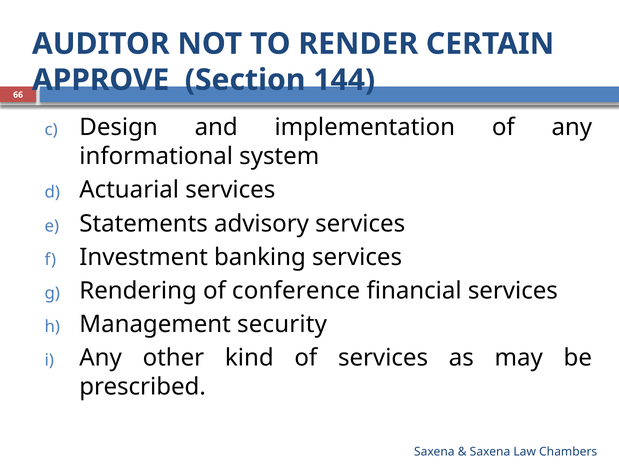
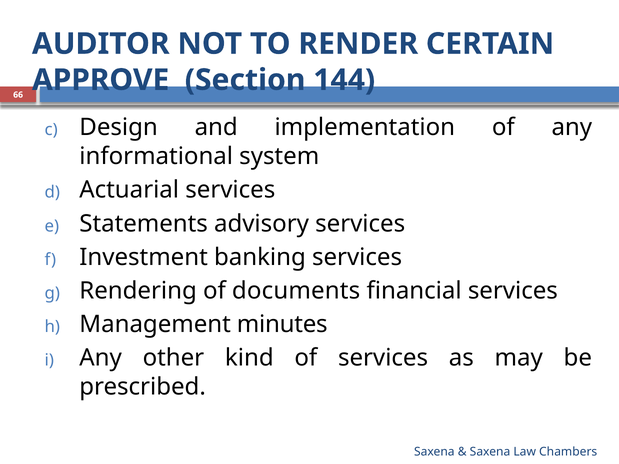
conference: conference -> documents
security: security -> minutes
